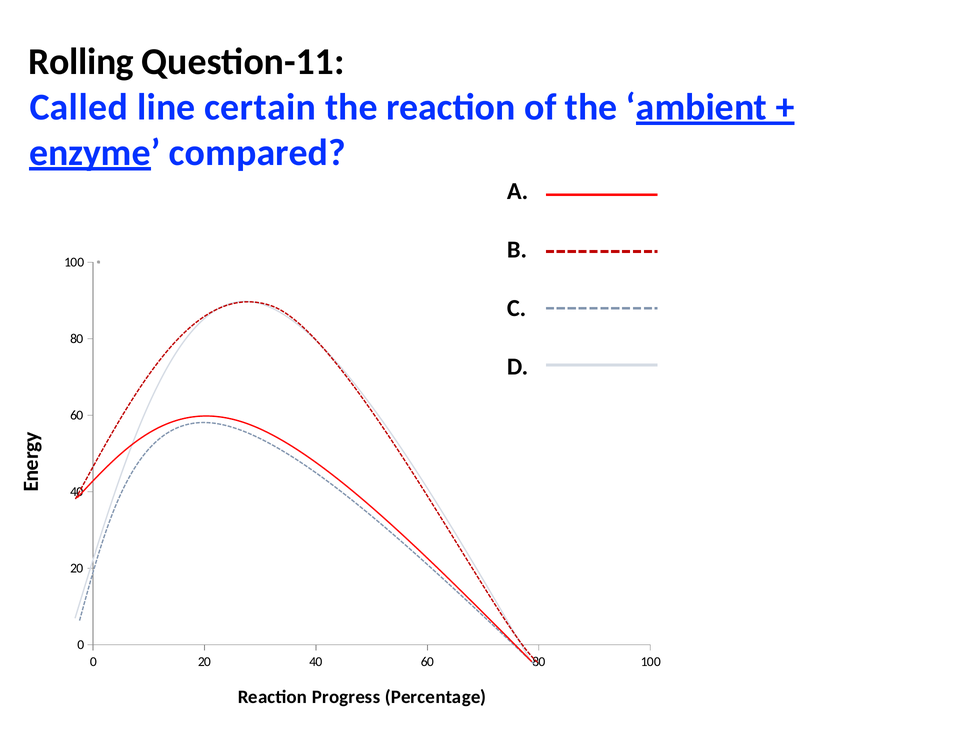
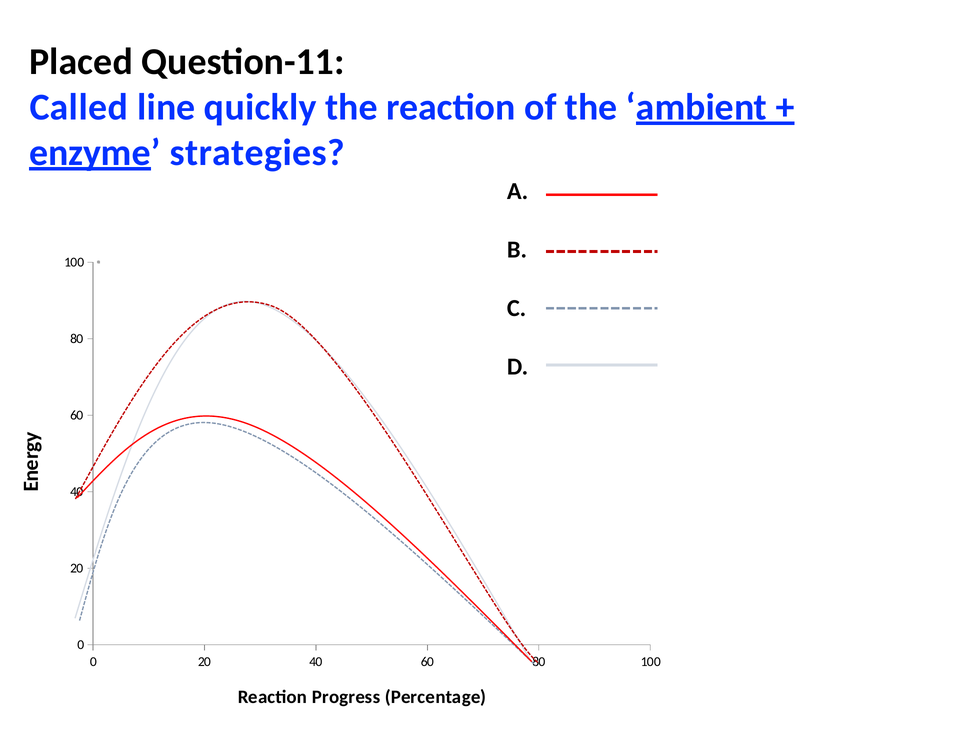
Rolling: Rolling -> Placed
certain: certain -> quickly
compared: compared -> strategies
